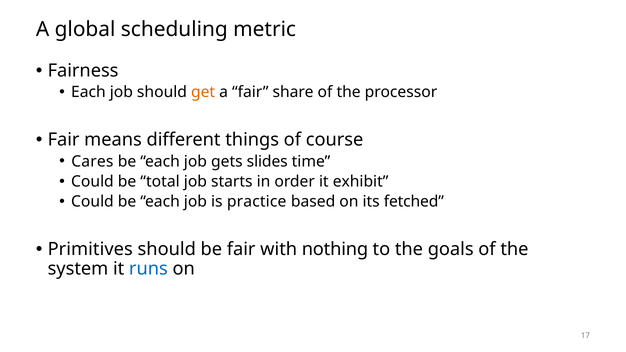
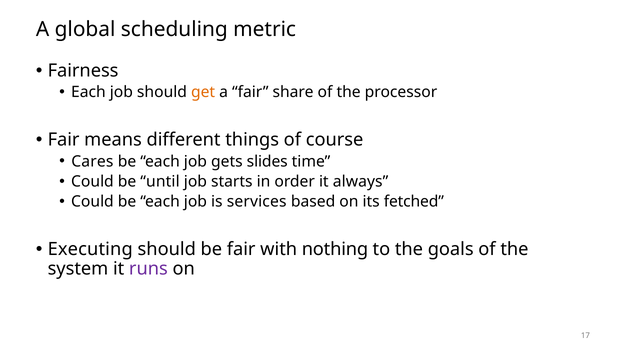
total: total -> until
exhibit: exhibit -> always
practice: practice -> services
Primitives: Primitives -> Executing
runs colour: blue -> purple
